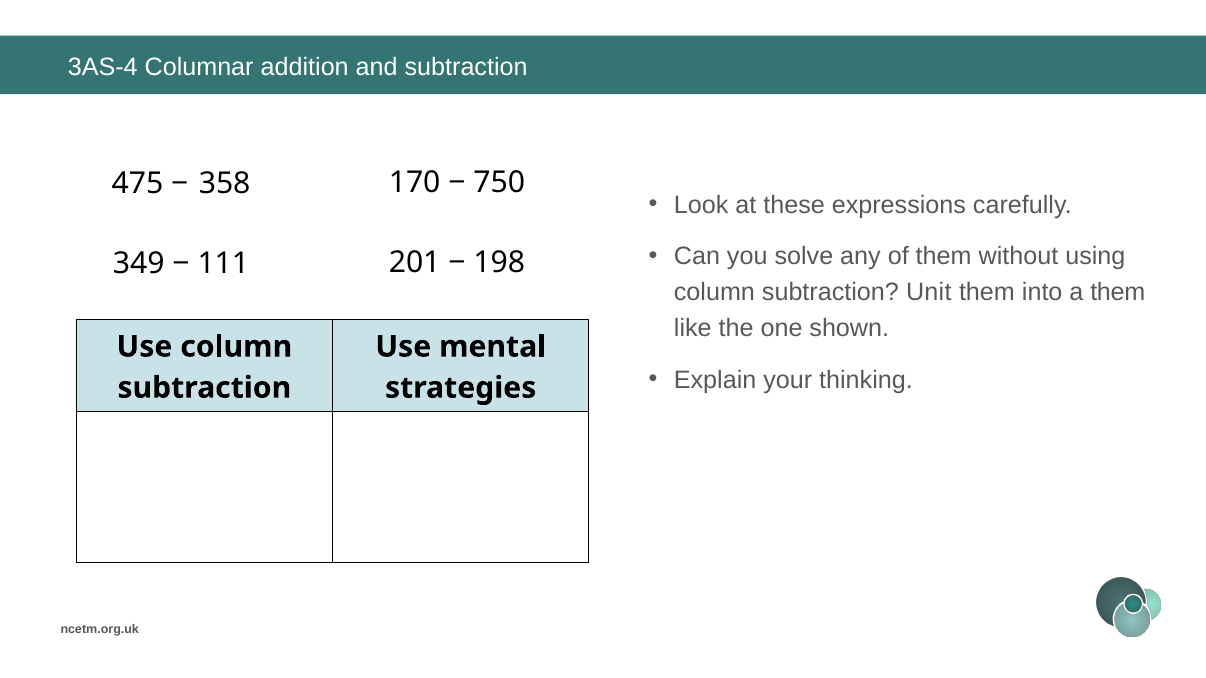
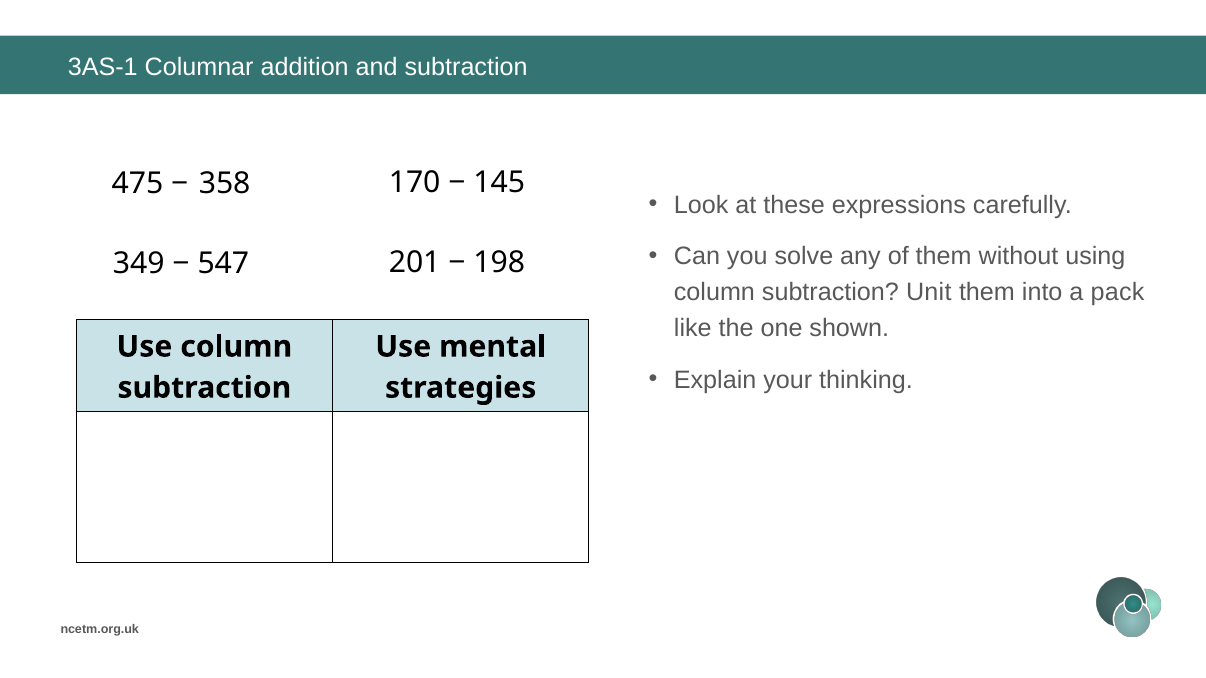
3AS-4: 3AS-4 -> 3AS-1
750: 750 -> 145
111: 111 -> 547
a them: them -> pack
